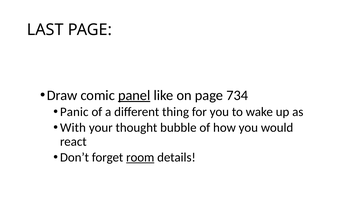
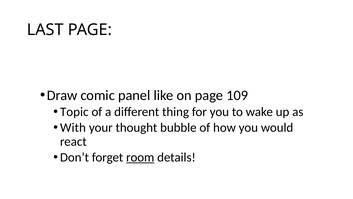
panel underline: present -> none
734: 734 -> 109
Panic: Panic -> Topic
